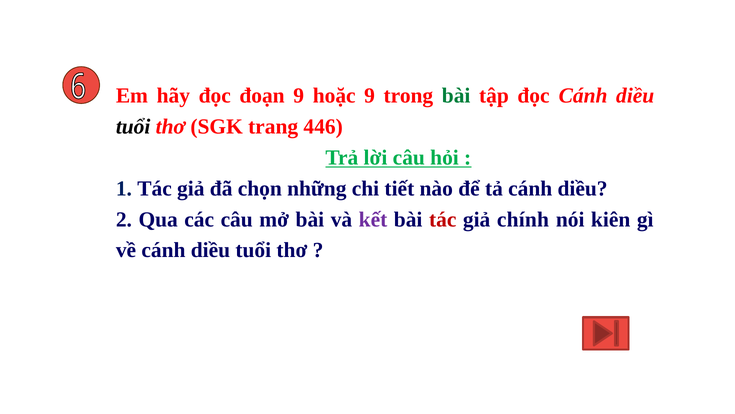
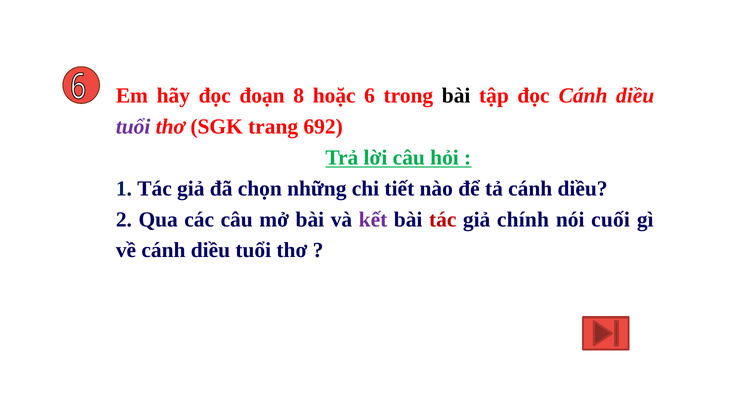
đoạn 9: 9 -> 8
hoặc 9: 9 -> 6
bài at (456, 96) colour: green -> black
tuổi at (133, 127) colour: black -> purple
446: 446 -> 692
kiên: kiên -> cuối
